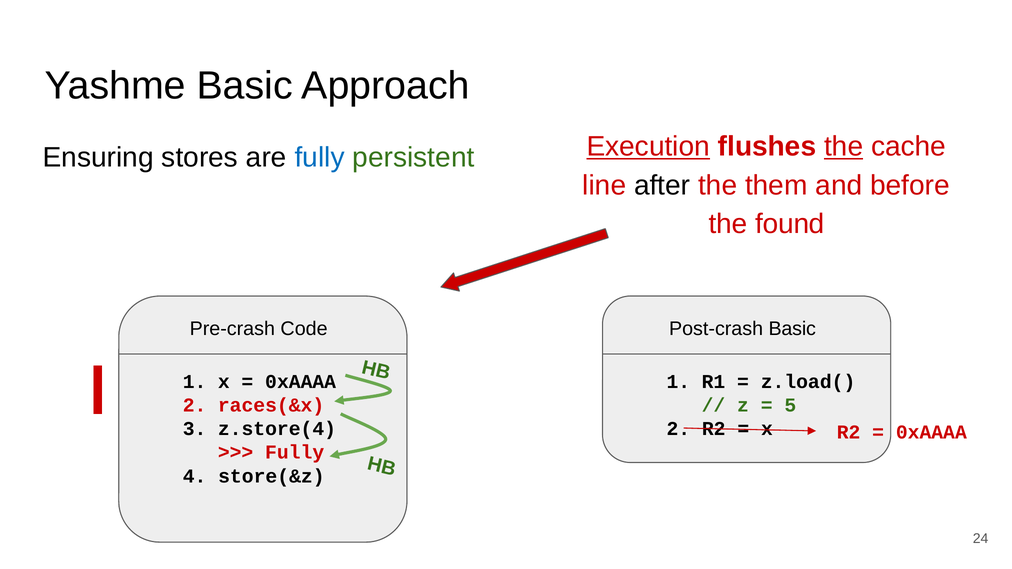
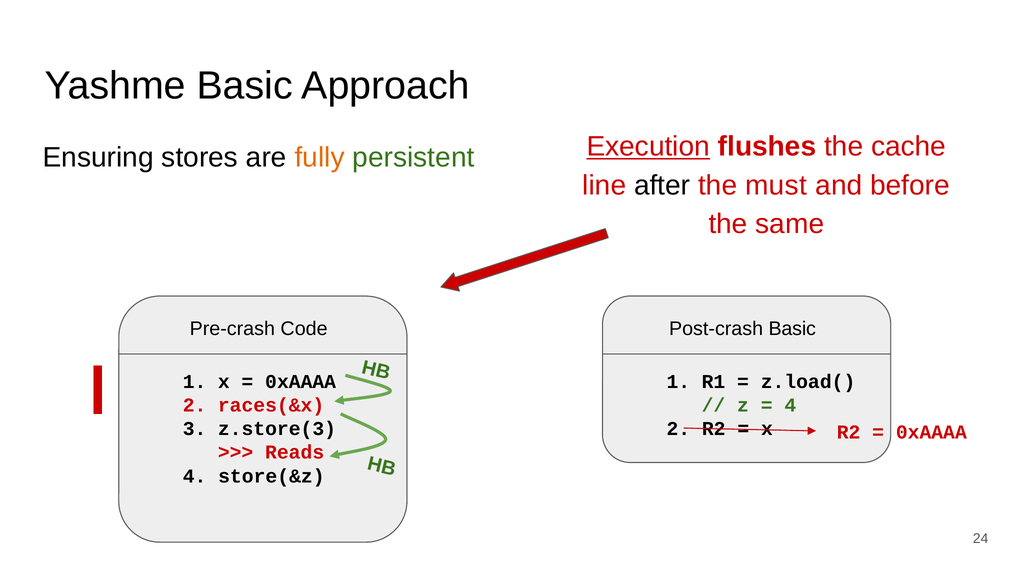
the at (844, 147) underline: present -> none
fully at (320, 157) colour: blue -> orange
them: them -> must
found: found -> same
5 at (790, 405): 5 -> 4
z.store(4: z.store(4 -> z.store(3
Fully at (295, 453): Fully -> Reads
